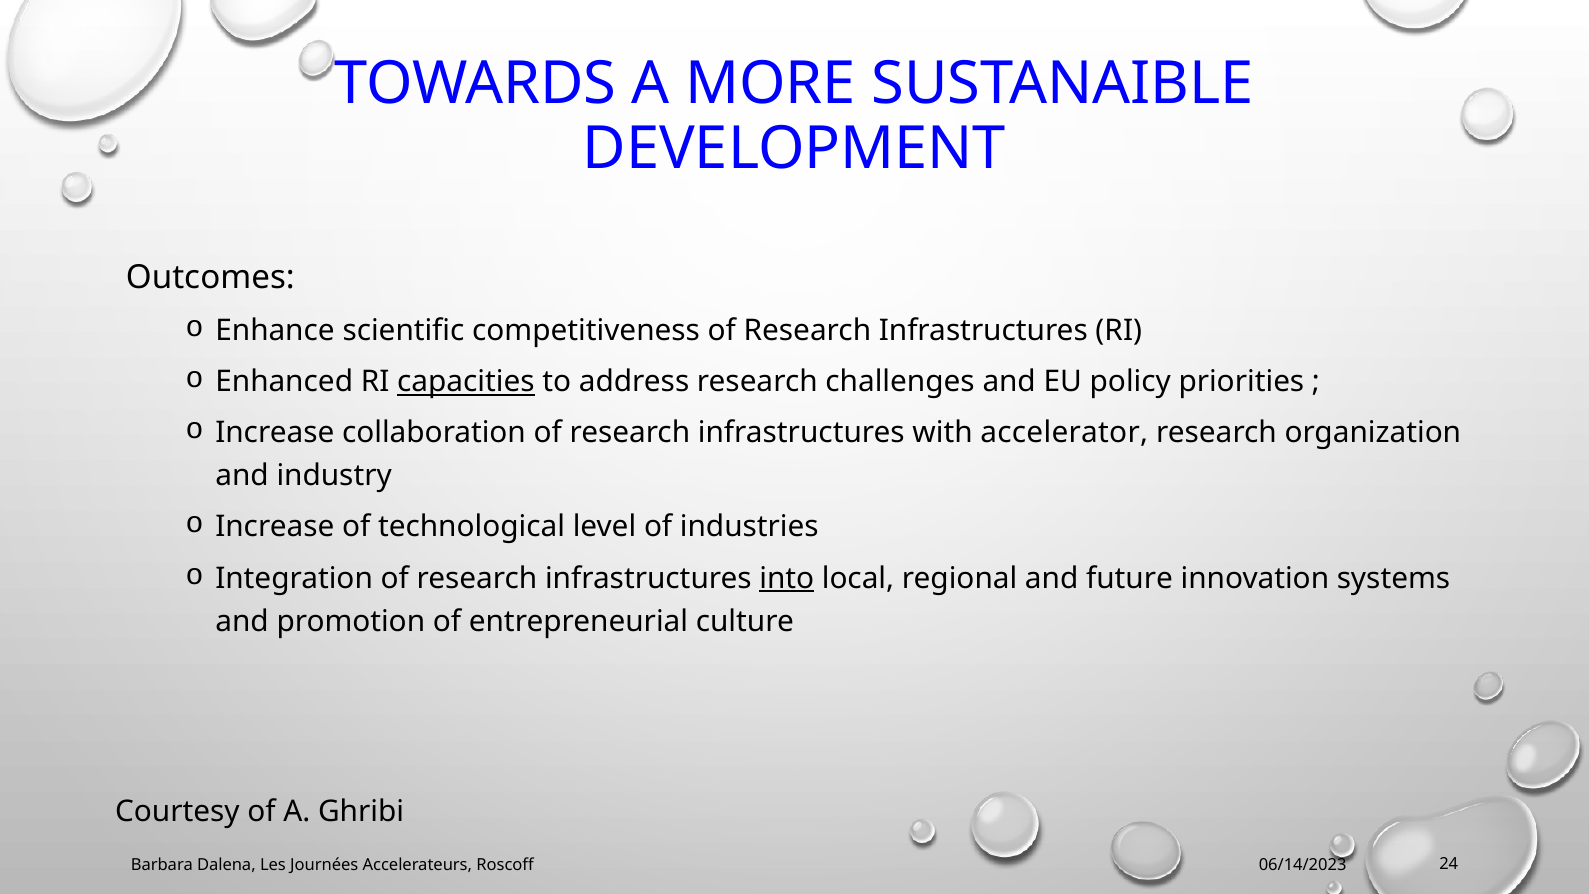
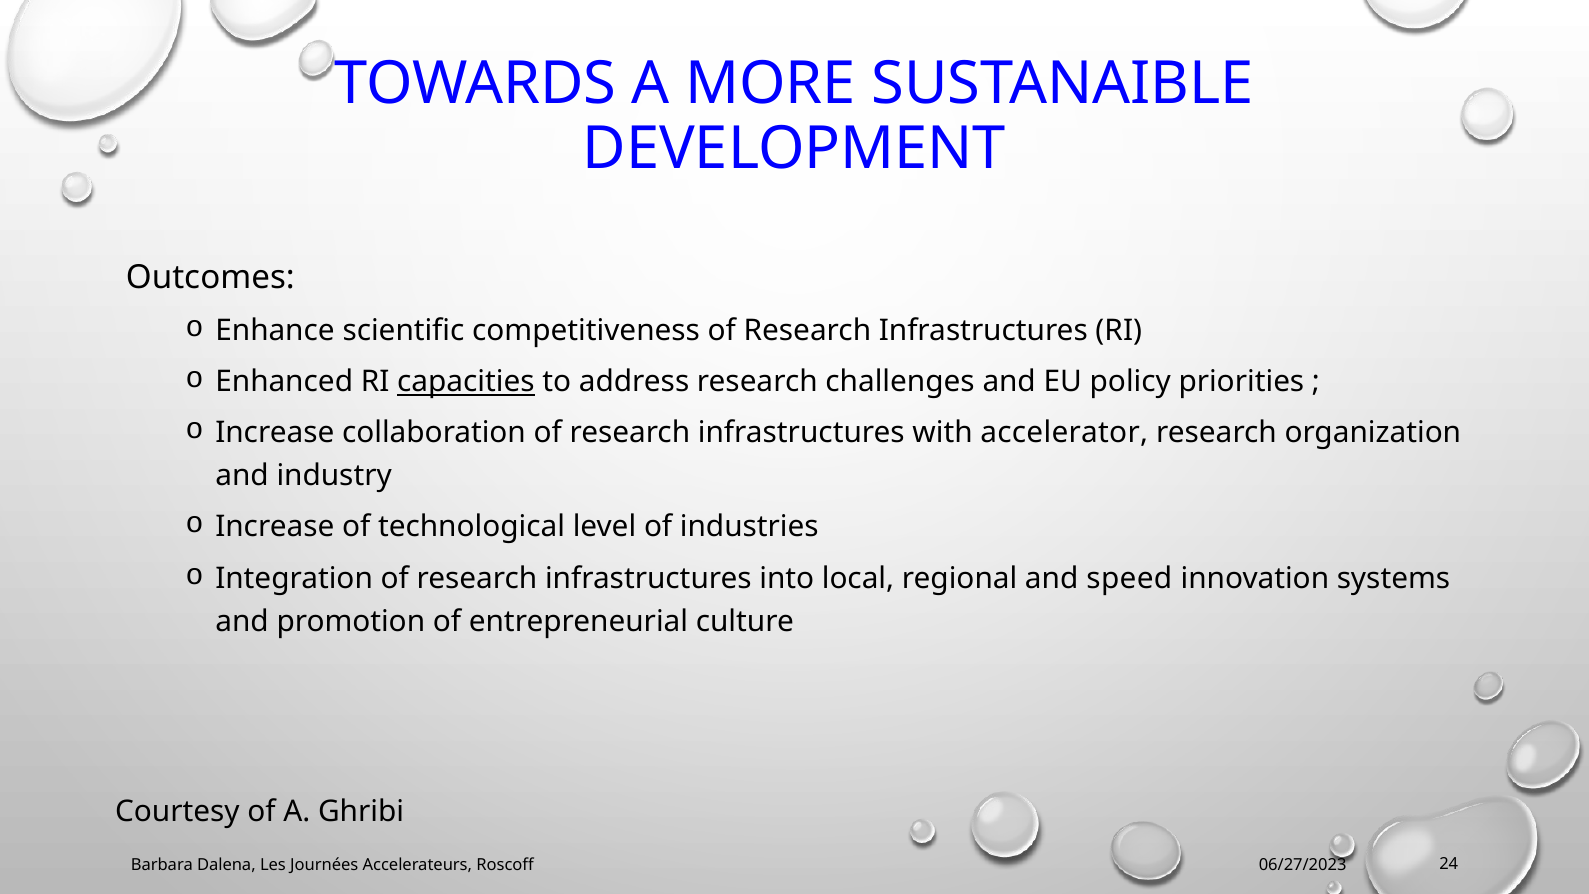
into underline: present -> none
future: future -> speed
06/14/2023: 06/14/2023 -> 06/27/2023
